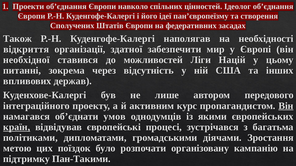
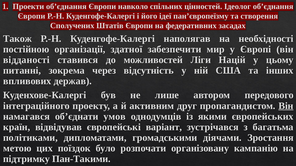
відкриття: відкриття -> постійною
необхідної: необхідної -> відданості
курс: курс -> друг
країн underline: present -> none
процесі: процесі -> варіант
